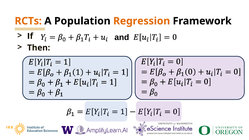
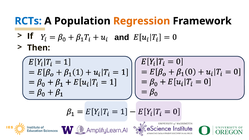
RCTs colour: orange -> blue
